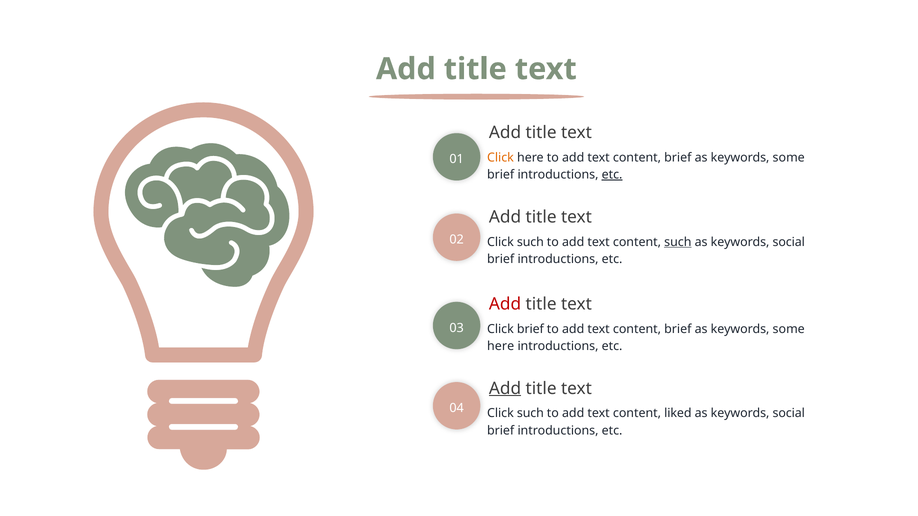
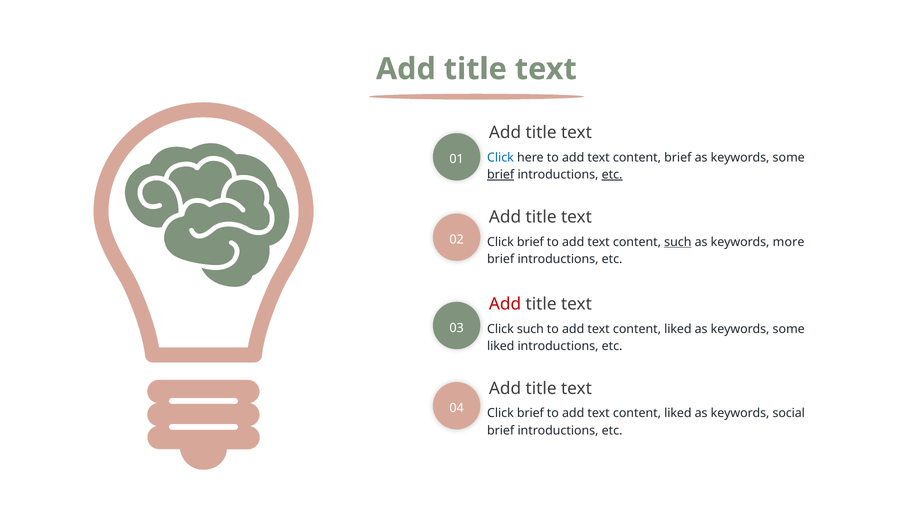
Click at (500, 158) colour: orange -> blue
brief at (501, 175) underline: none -> present
02 Click such: such -> brief
social at (789, 242): social -> more
Click brief: brief -> such
brief at (678, 329): brief -> liked
here at (501, 346): here -> liked
Add at (505, 389) underline: present -> none
04 Click such: such -> brief
